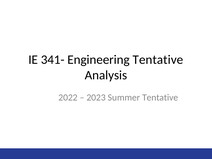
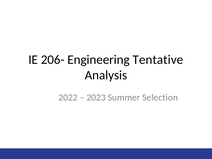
341-: 341- -> 206-
Summer Tentative: Tentative -> Selection
